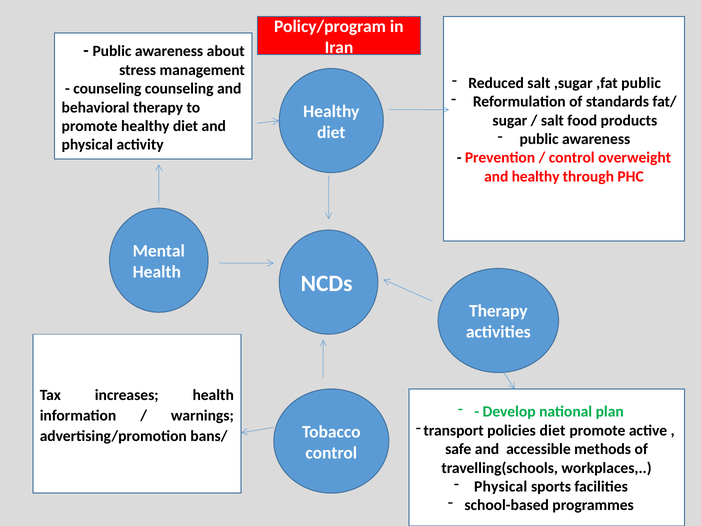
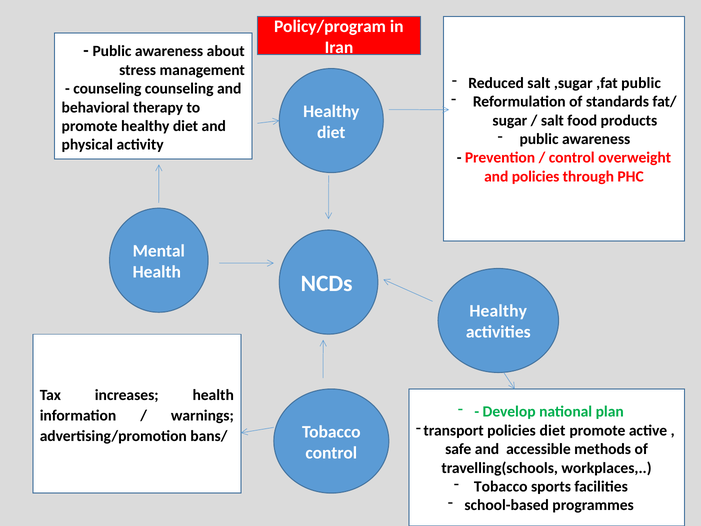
and healthy: healthy -> policies
Therapy at (498, 311): Therapy -> Healthy
Physical at (501, 486): Physical -> Tobacco
